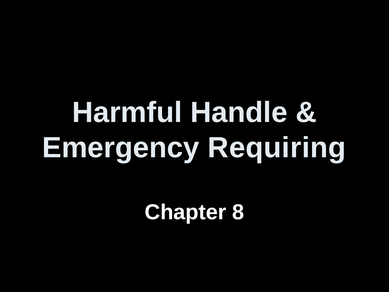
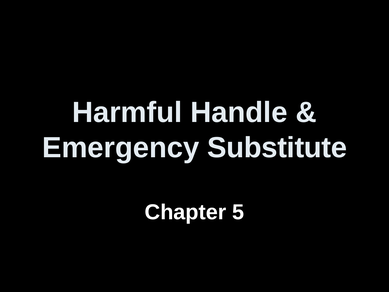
Requiring: Requiring -> Substitute
8: 8 -> 5
